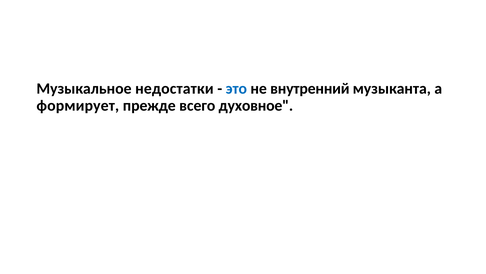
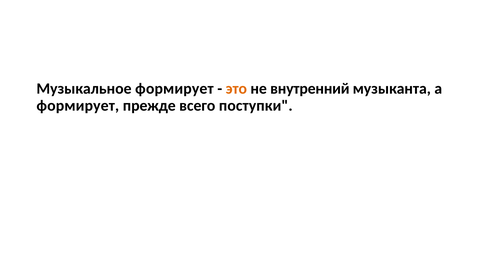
Музыкальное недостатки: недостатки -> формирует
это colour: blue -> orange
духовное: духовное -> поступки
